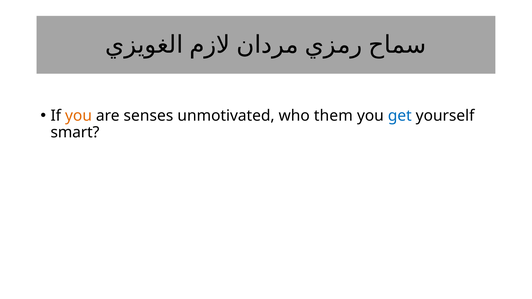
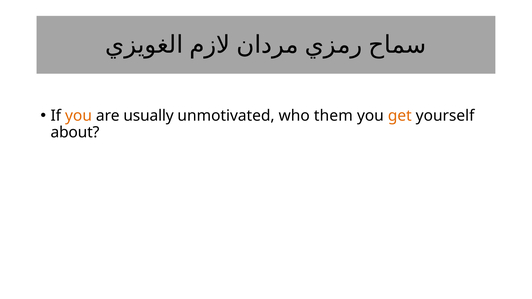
senses: senses -> usually
get colour: blue -> orange
smart: smart -> about
